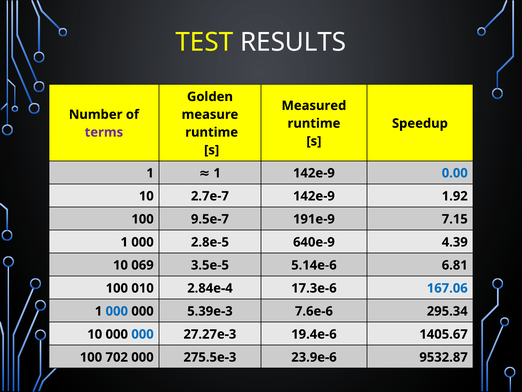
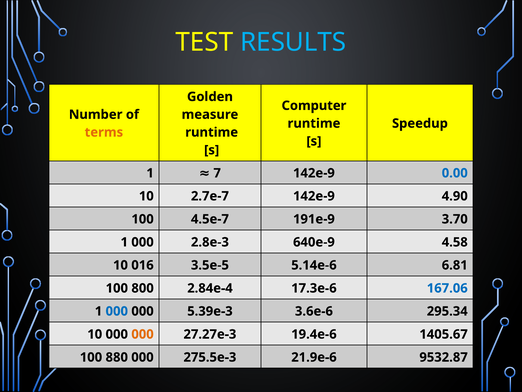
RESULTS colour: white -> light blue
Measured: Measured -> Computer
terms colour: purple -> orange
1 at (217, 173): 1 -> 7
1.92: 1.92 -> 4.90
9.5e-7: 9.5e-7 -> 4.5e-7
7.15: 7.15 -> 3.70
2.8e-5: 2.8e-5 -> 2.8e-3
4.39: 4.39 -> 4.58
069: 069 -> 016
010: 010 -> 800
7.6e-6: 7.6e-6 -> 3.6e-6
000 at (143, 334) colour: blue -> orange
702: 702 -> 880
23.9e-6: 23.9e-6 -> 21.9e-6
